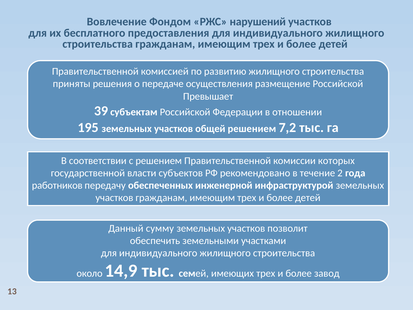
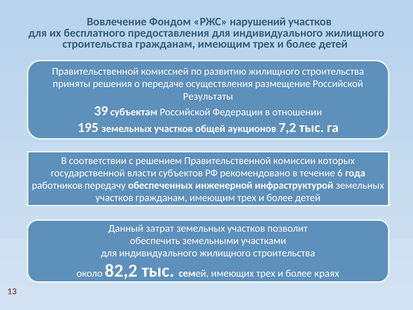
Превышает: Превышает -> Результаты
общей решением: решением -> аукционов
2: 2 -> 6
сумму: сумму -> затрат
14,9: 14,9 -> 82,2
завод: завод -> краях
